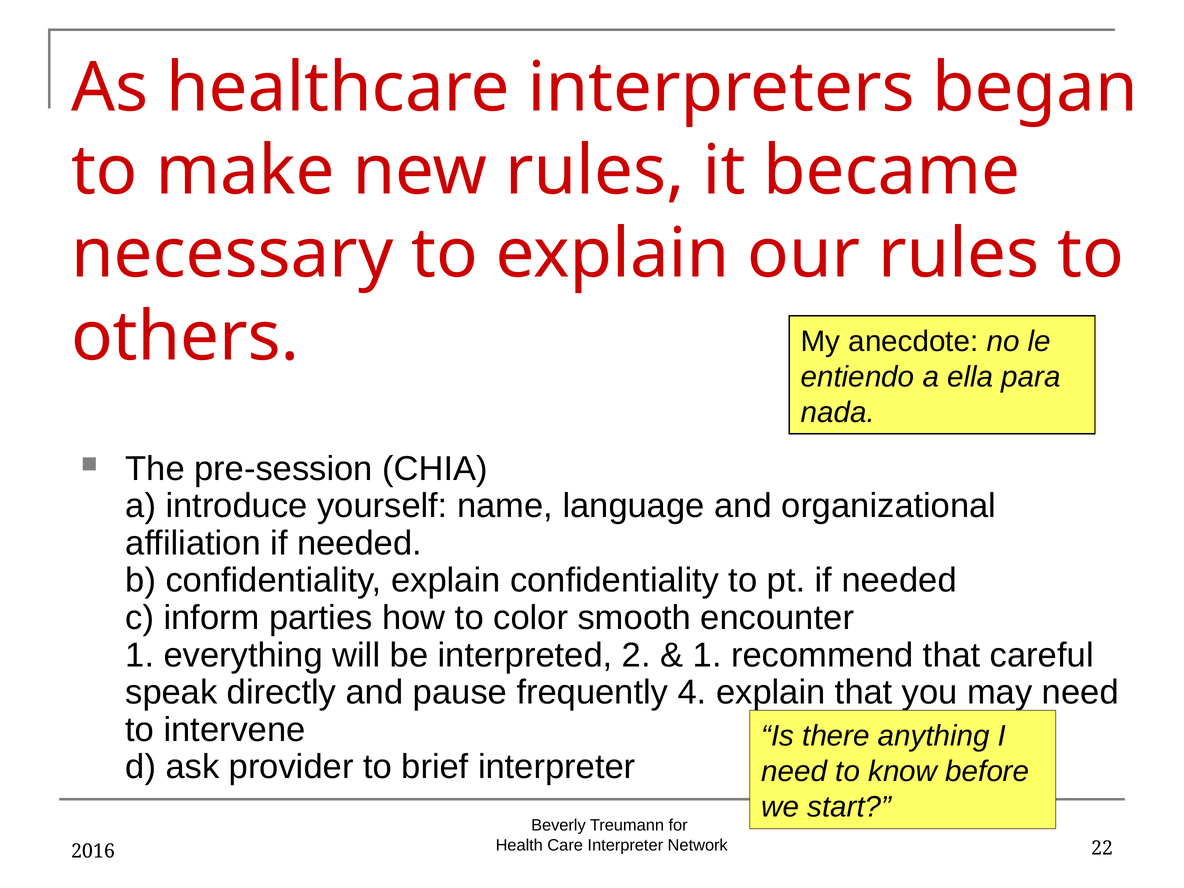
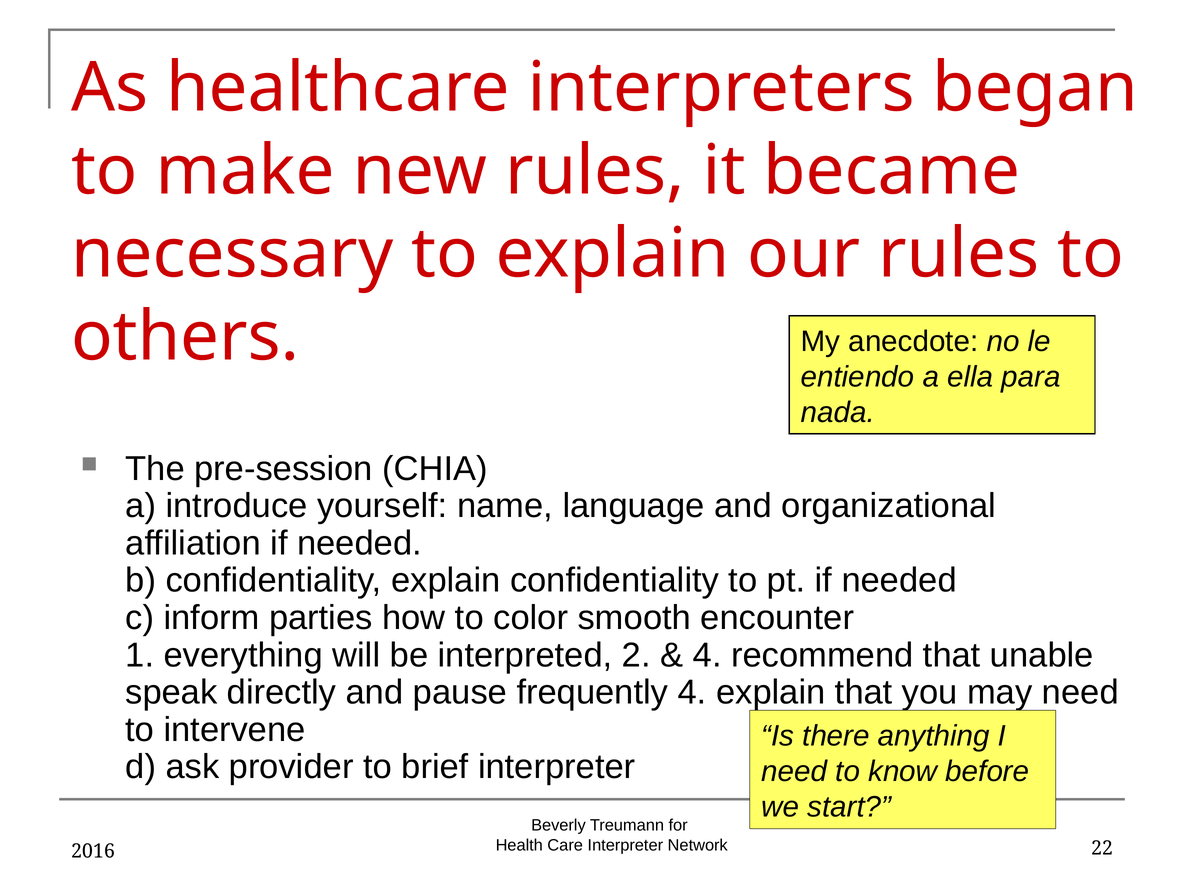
1 at (707, 655): 1 -> 4
careful: careful -> unable
